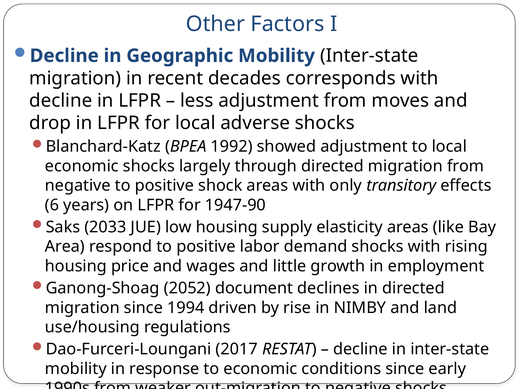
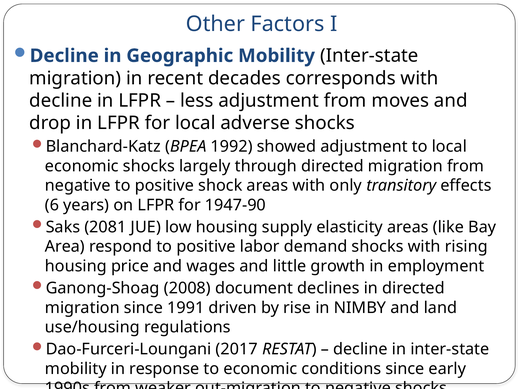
2033: 2033 -> 2081
2052: 2052 -> 2008
1994: 1994 -> 1991
